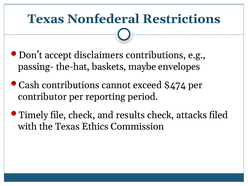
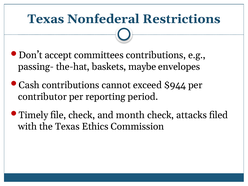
disclaimers: disclaimers -> committees
$474: $474 -> $944
results: results -> month
